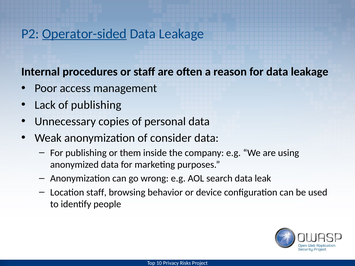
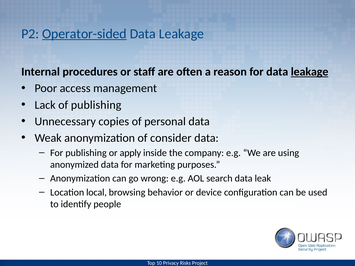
leakage at (310, 72) underline: none -> present
them: them -> apply
Location staff: staff -> local
